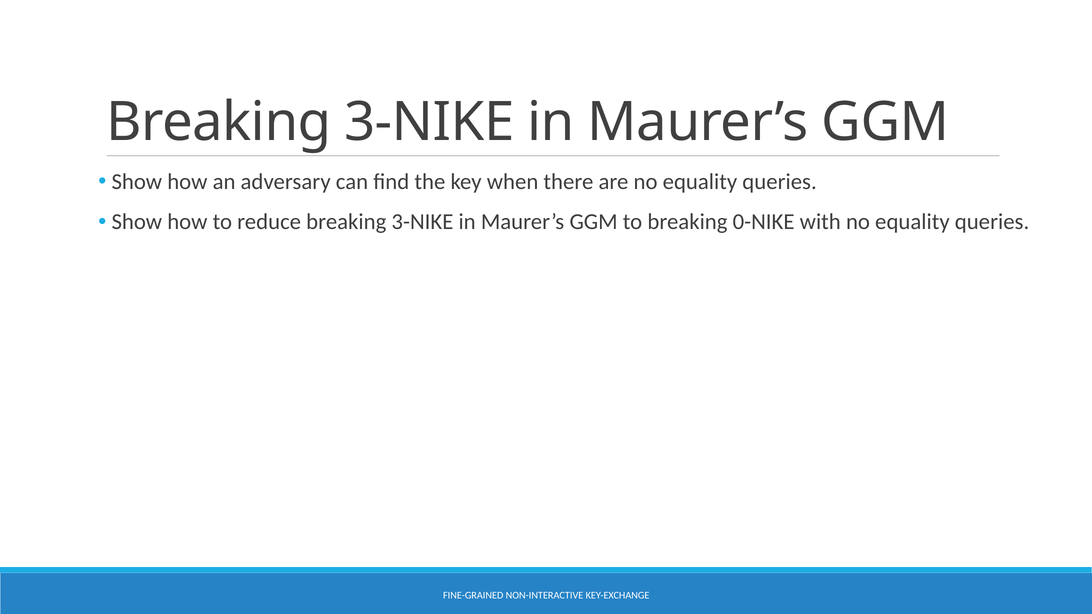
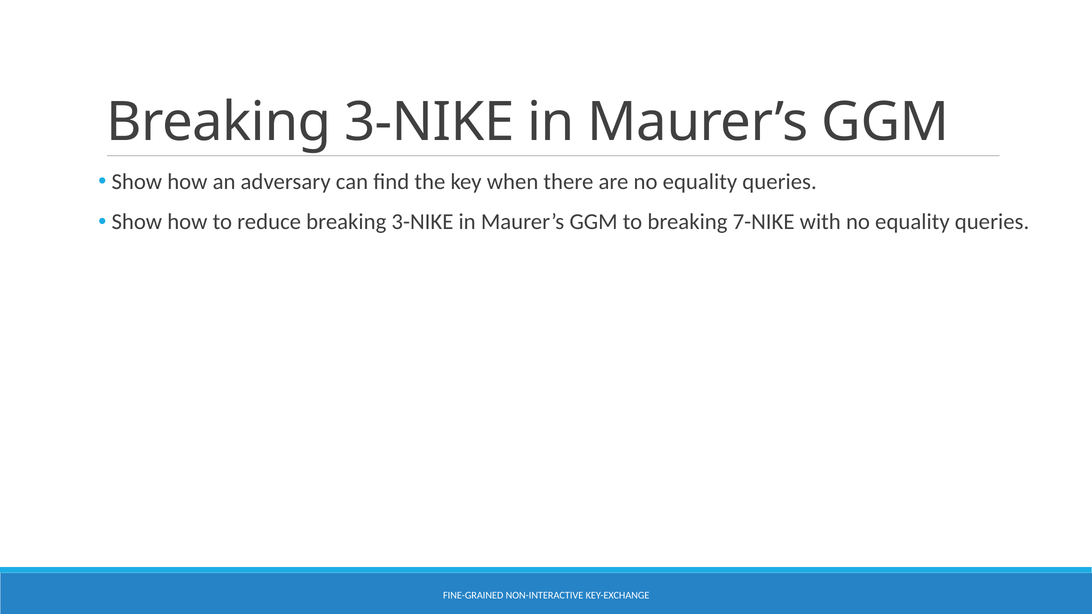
0-NIKE: 0-NIKE -> 7-NIKE
